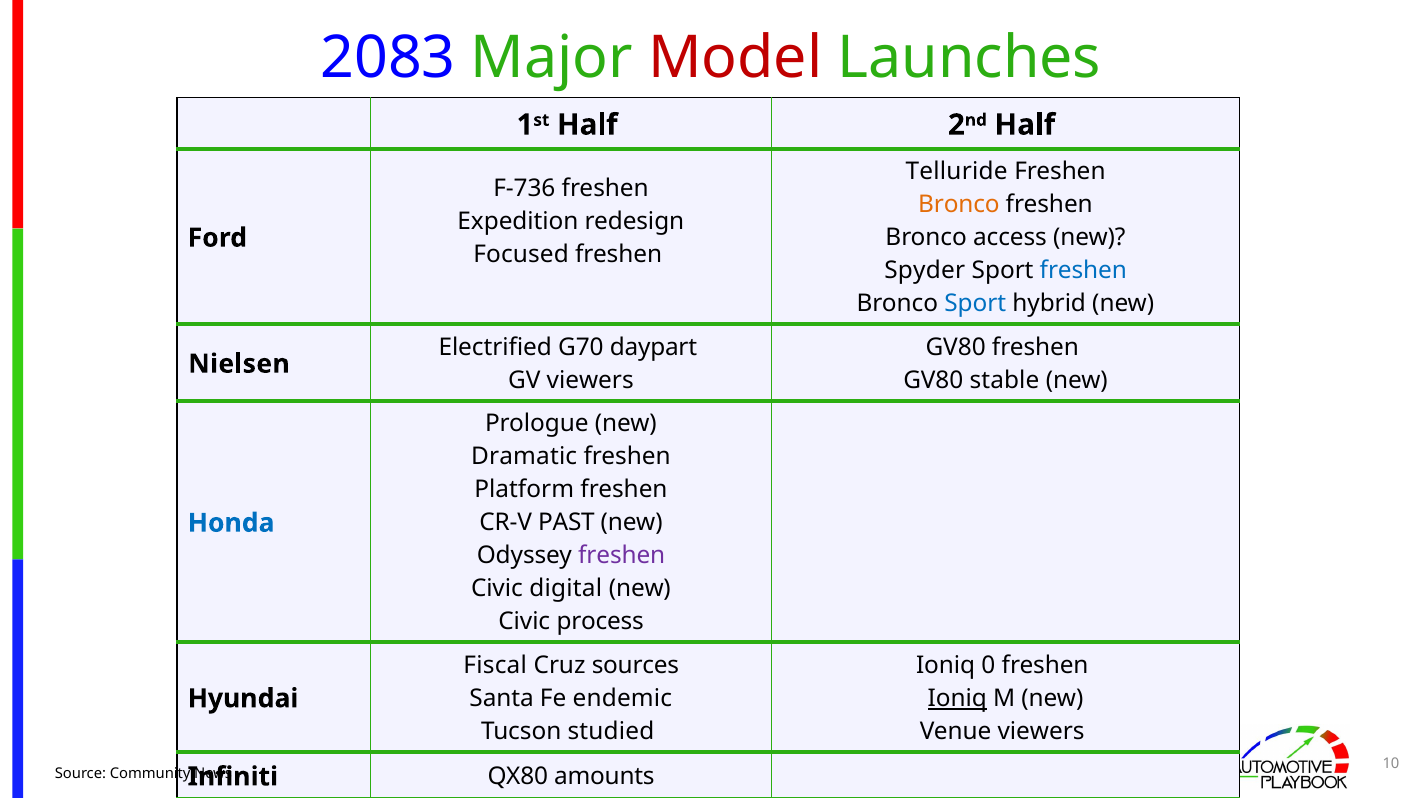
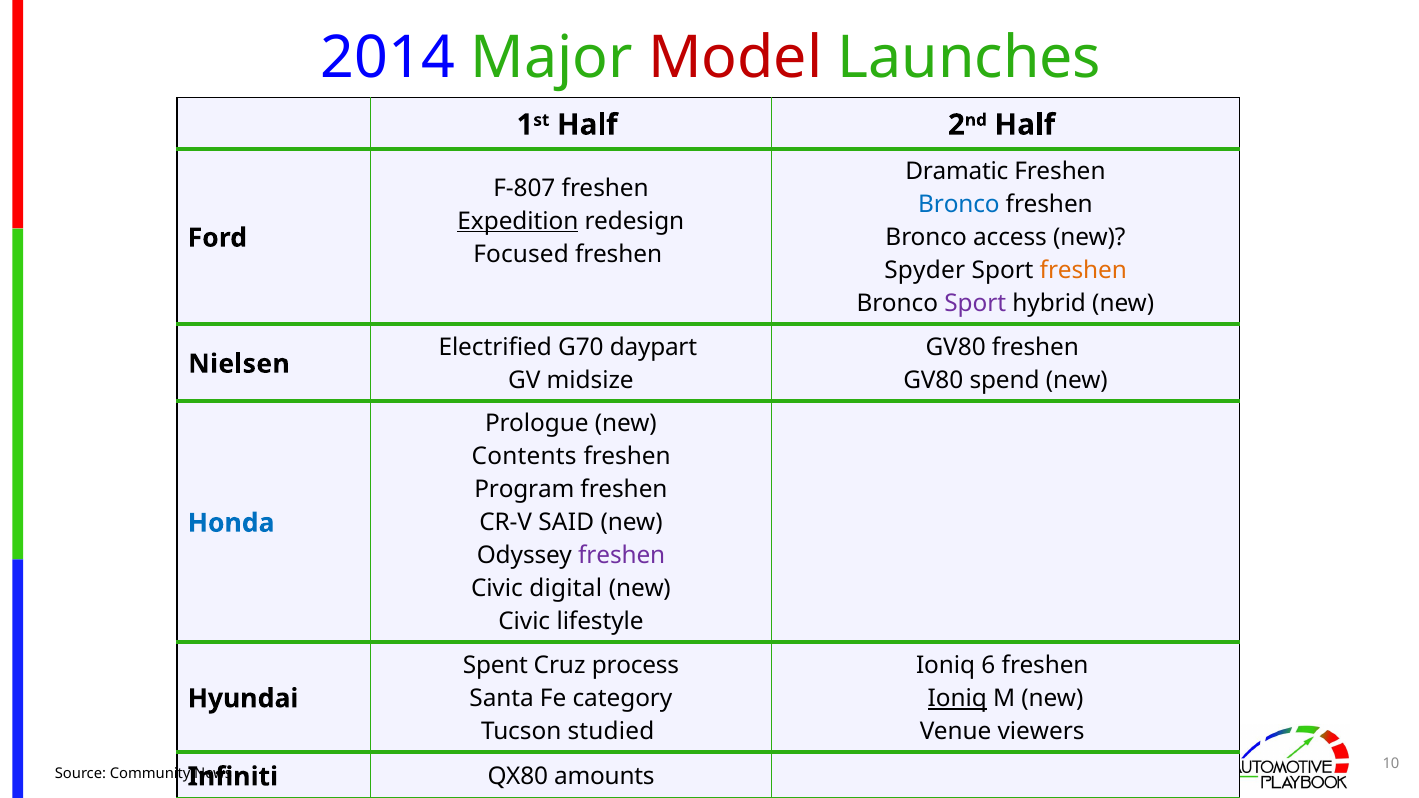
2083: 2083 -> 2014
Telluride: Telluride -> Dramatic
F-736: F-736 -> F-807
Bronco at (959, 205) colour: orange -> blue
Expedition underline: none -> present
freshen at (1083, 271) colour: blue -> orange
Sport at (975, 304) colour: blue -> purple
GV viewers: viewers -> midsize
stable: stable -> spend
Dramatic: Dramatic -> Contents
Platform: Platform -> Program
PAST: PAST -> SAID
process: process -> lifestyle
Fiscal: Fiscal -> Spent
sources: sources -> process
0: 0 -> 6
endemic: endemic -> category
